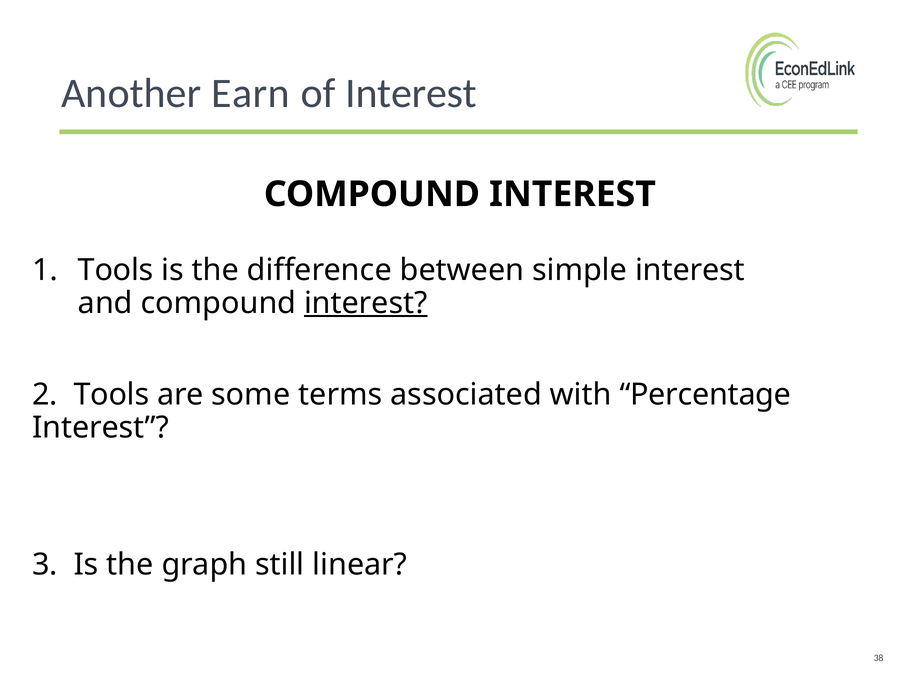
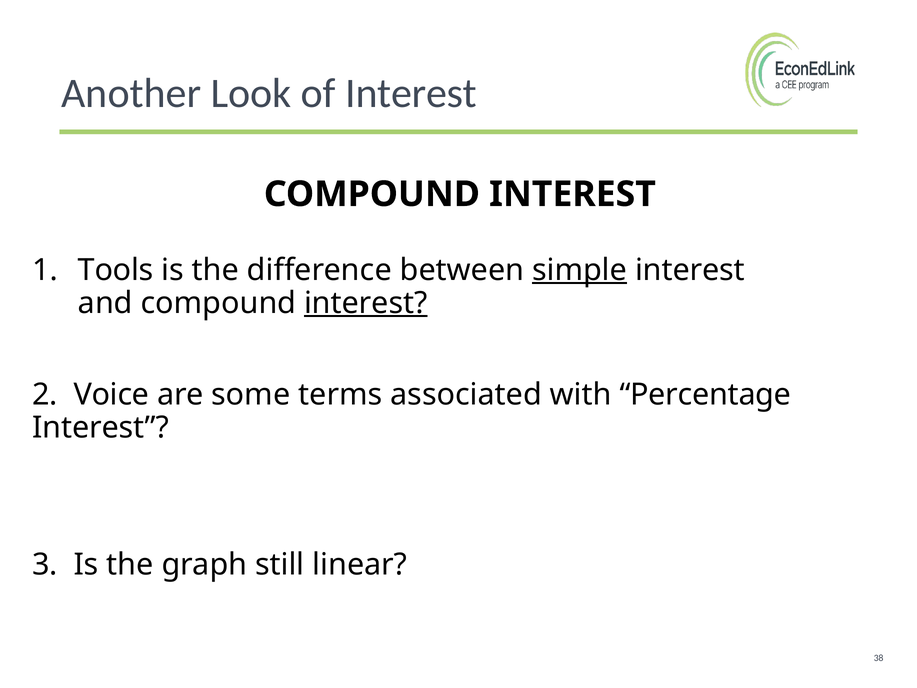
Earn: Earn -> Look
simple underline: none -> present
2 Tools: Tools -> Voice
